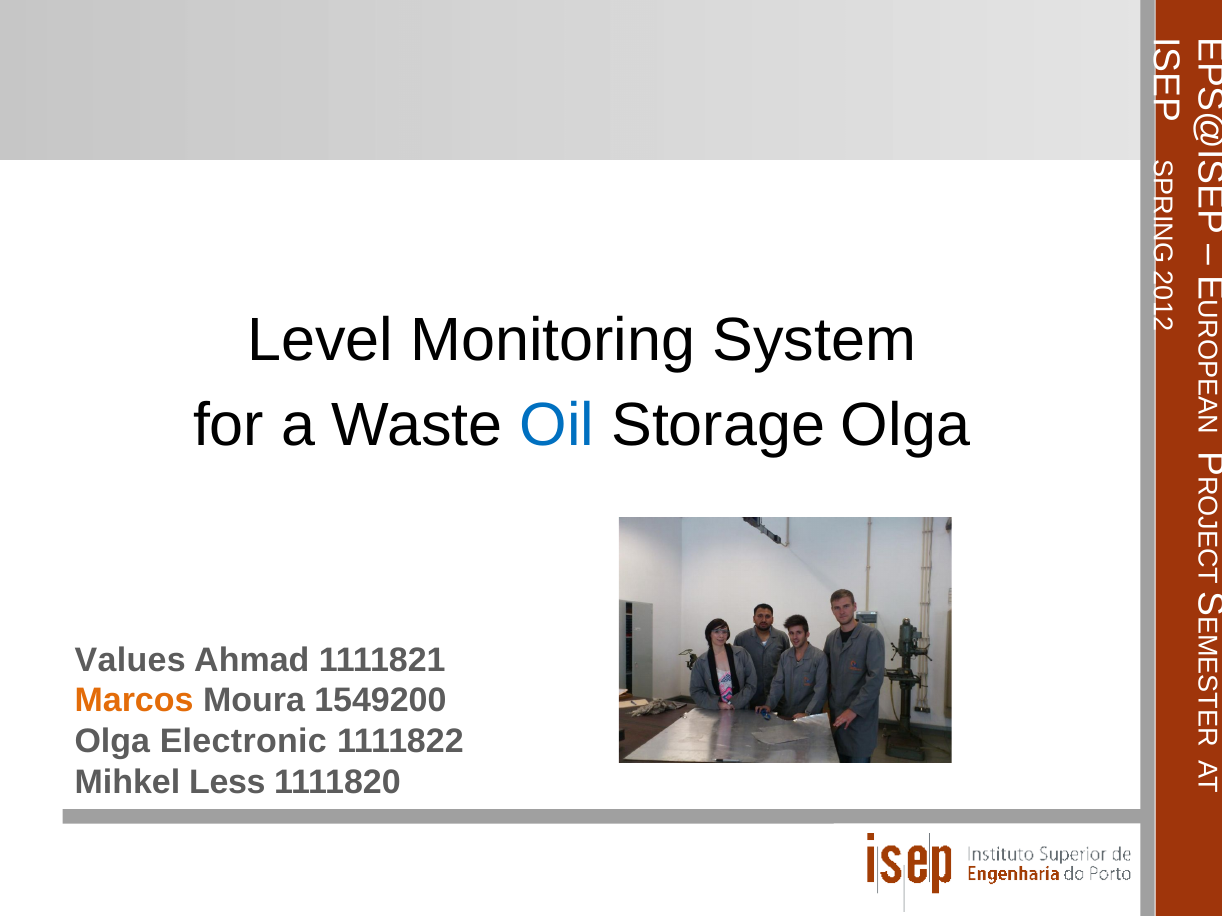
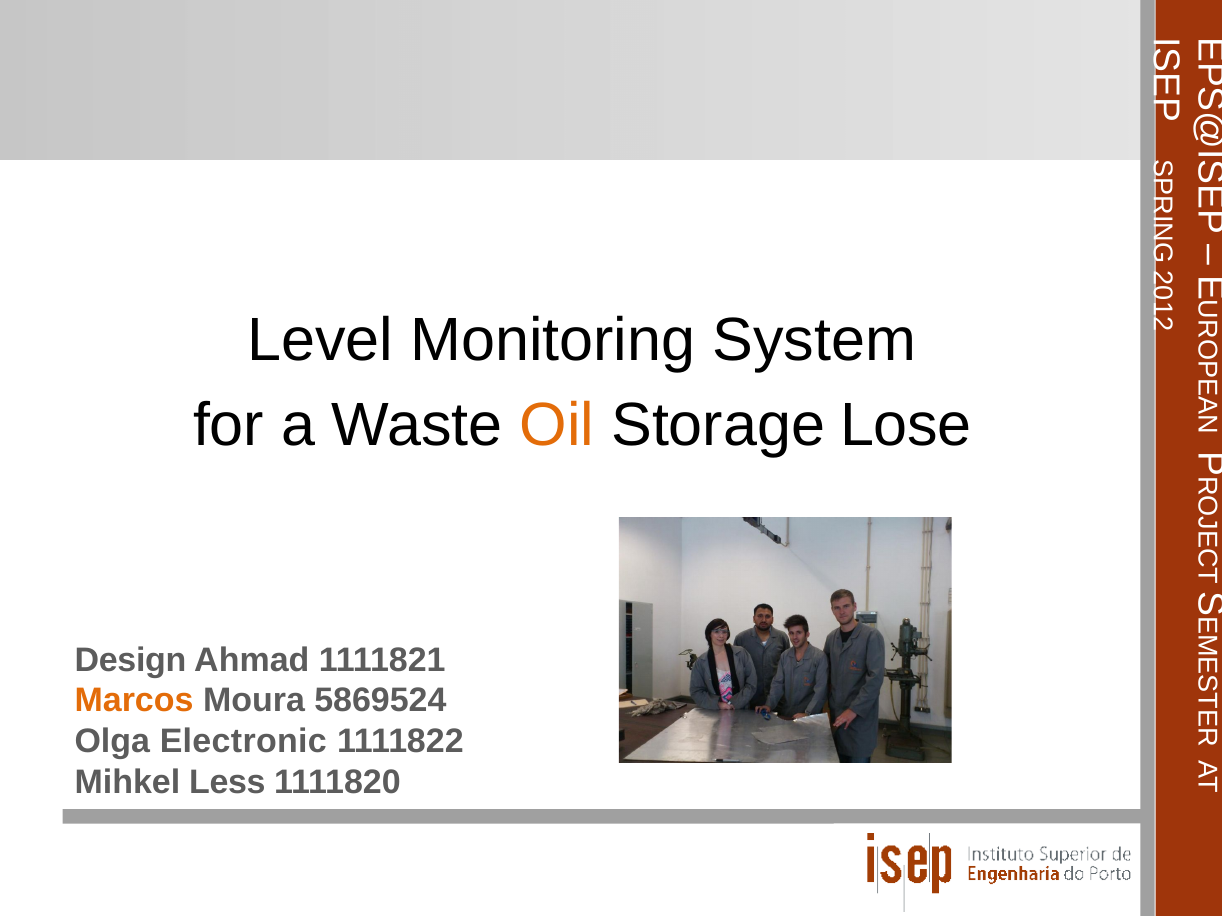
Oil colour: blue -> orange
Storage Olga: Olga -> Lose
Values: Values -> Design
1549200: 1549200 -> 5869524
